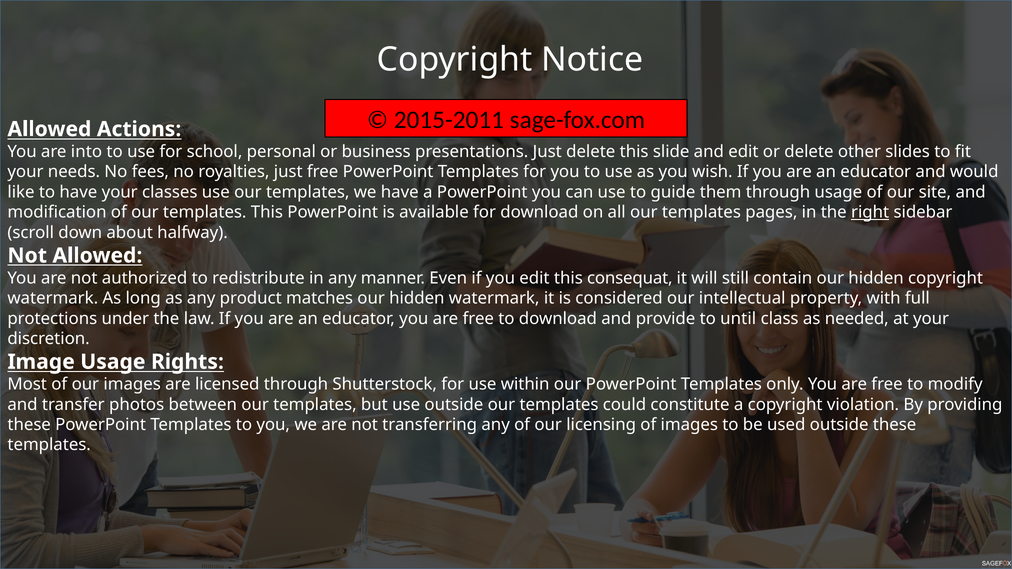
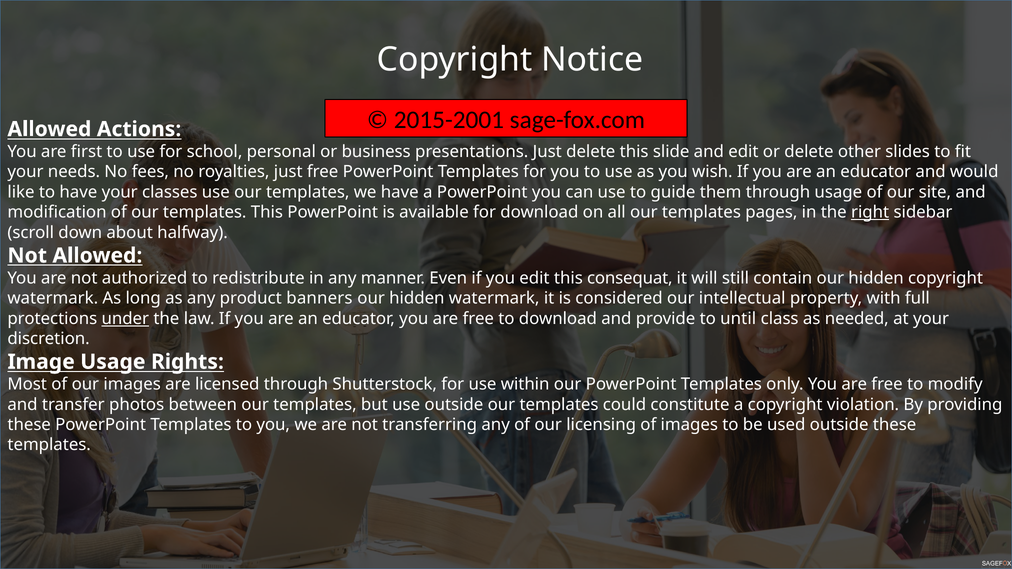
2015-2011: 2015-2011 -> 2015-2001
into: into -> first
matches: matches -> banners
under underline: none -> present
